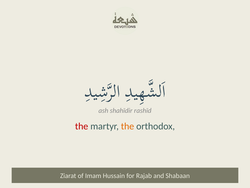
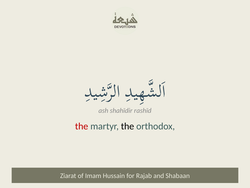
the at (128, 126) colour: orange -> black
